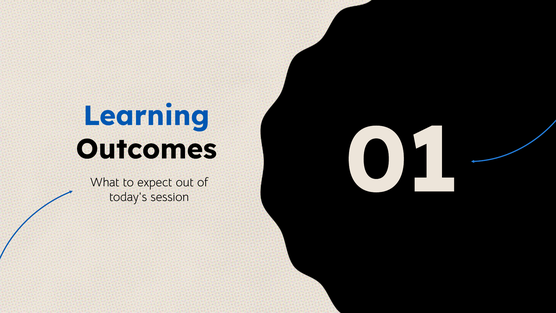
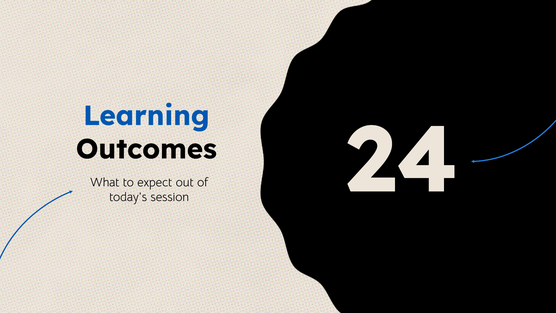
01: 01 -> 24
